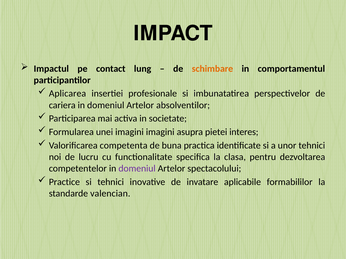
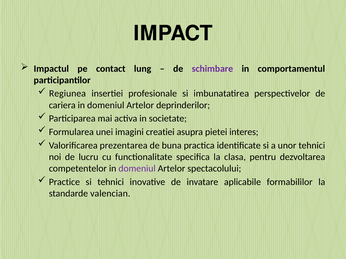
schimbare colour: orange -> purple
Aplicarea: Aplicarea -> Regiunea
absolventilor: absolventilor -> deprinderilor
imagini imagini: imagini -> creatiei
competenta: competenta -> prezentarea
